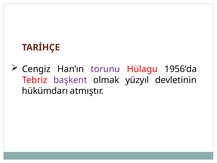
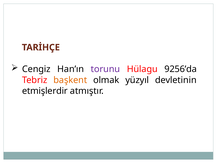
1956’da: 1956’da -> 9256’da
başkent colour: purple -> orange
hükümdarı: hükümdarı -> etmişlerdir
